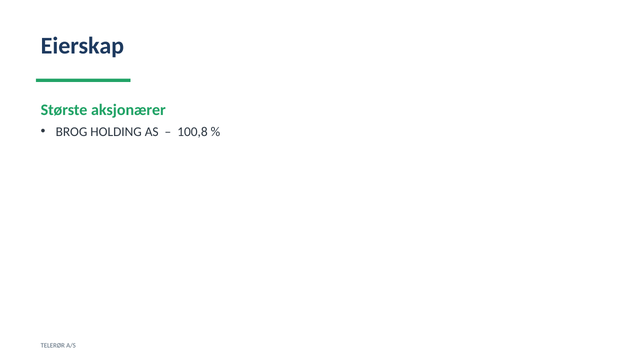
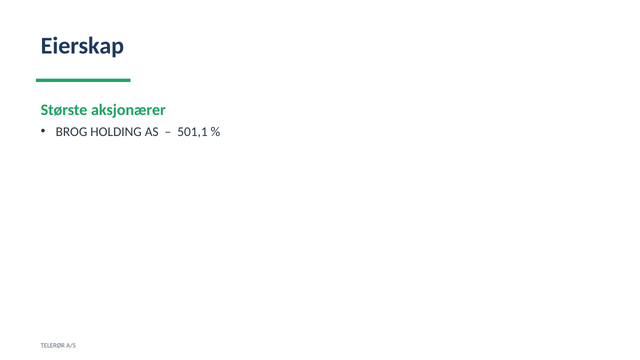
100,8: 100,8 -> 501,1
